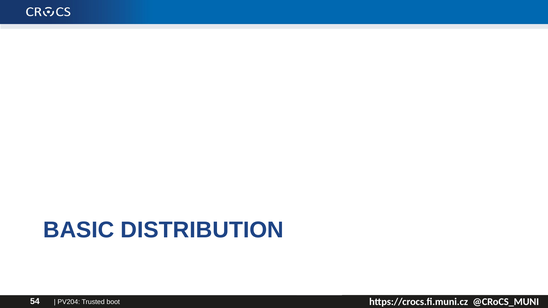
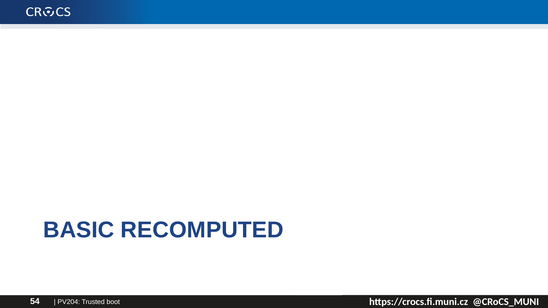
DISTRIBUTION: DISTRIBUTION -> RECOMPUTED
